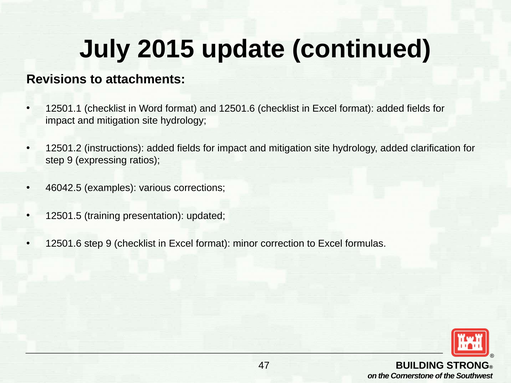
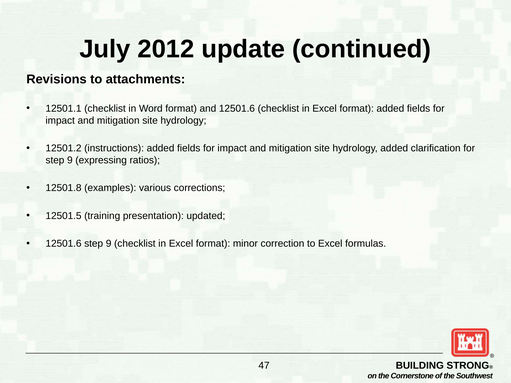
2015: 2015 -> 2012
46042.5: 46042.5 -> 12501.8
